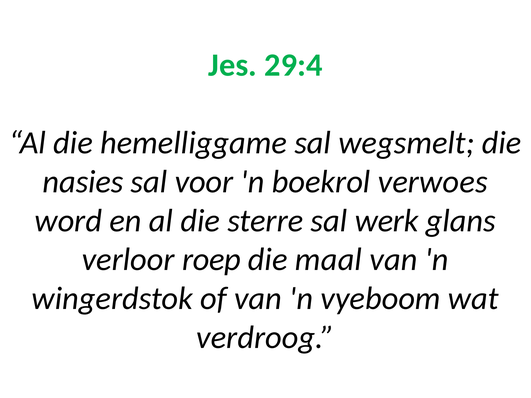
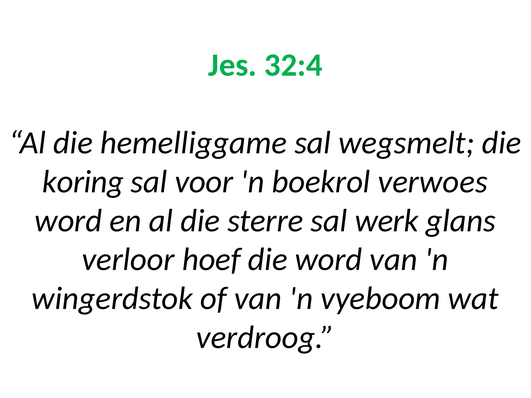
29:4: 29:4 -> 32:4
nasies: nasies -> koring
roep: roep -> hoef
die maal: maal -> word
